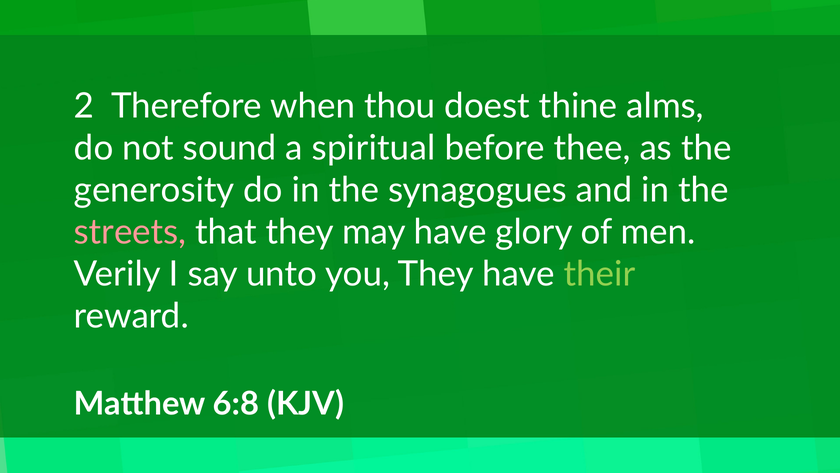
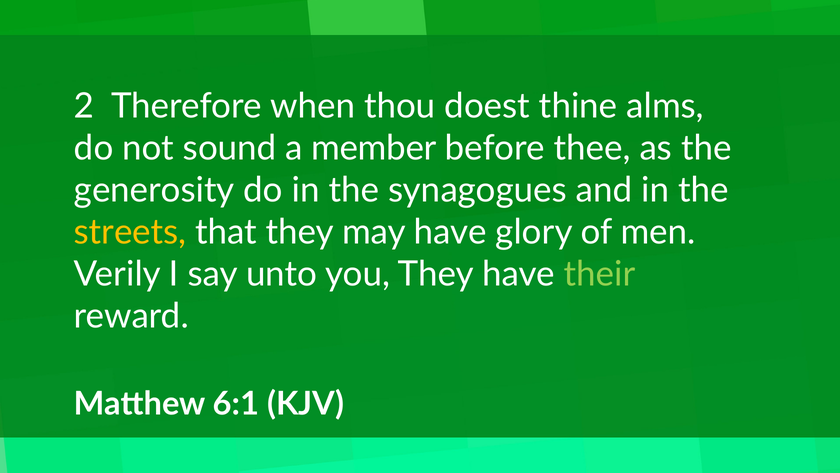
spiritual: spiritual -> member
streets colour: pink -> yellow
6:8: 6:8 -> 6:1
